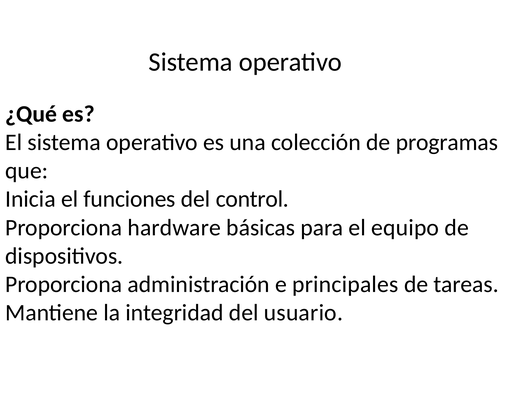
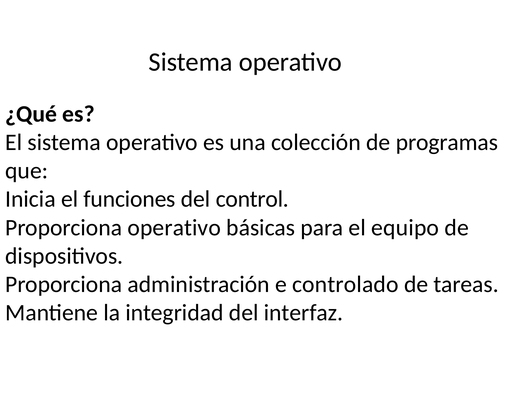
Proporciona hardware: hardware -> operativo
principales: principales -> controlado
usuario: usuario -> interfaz
